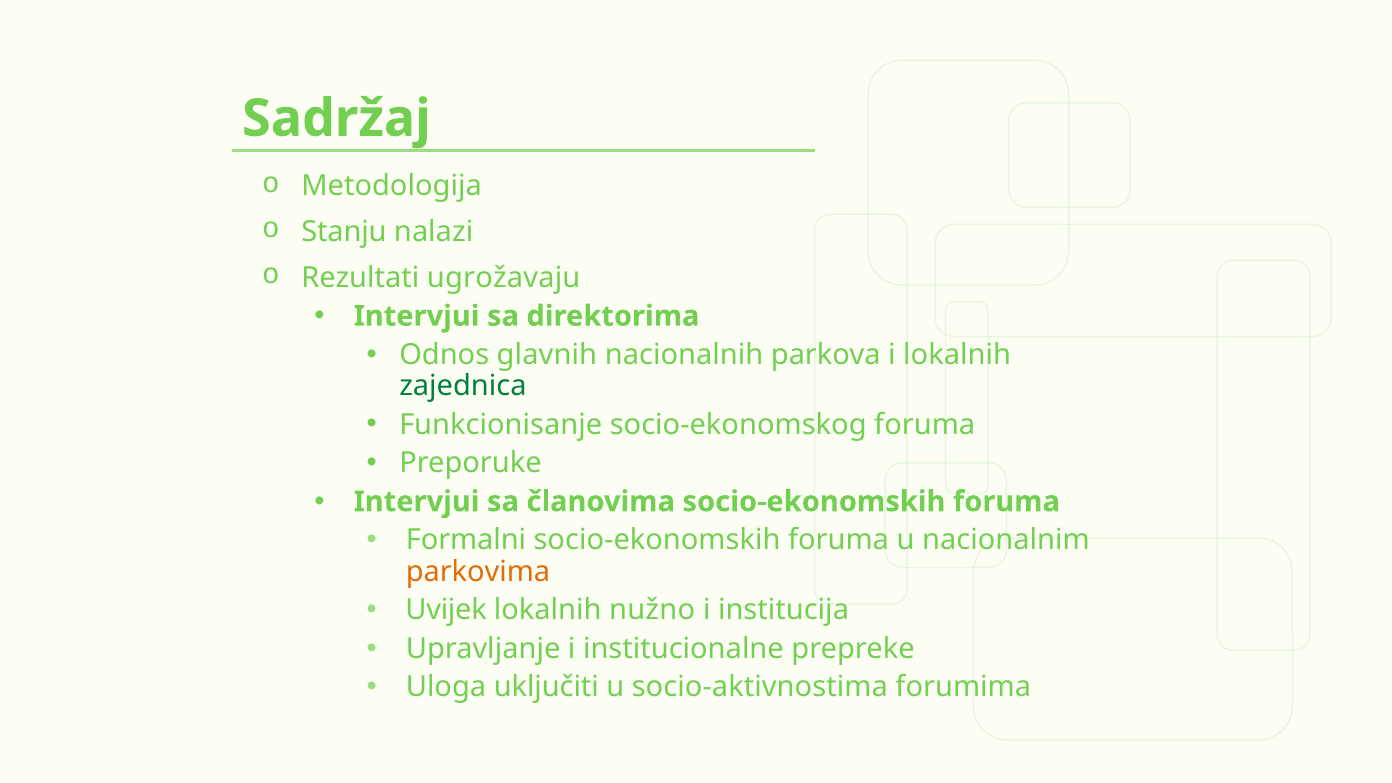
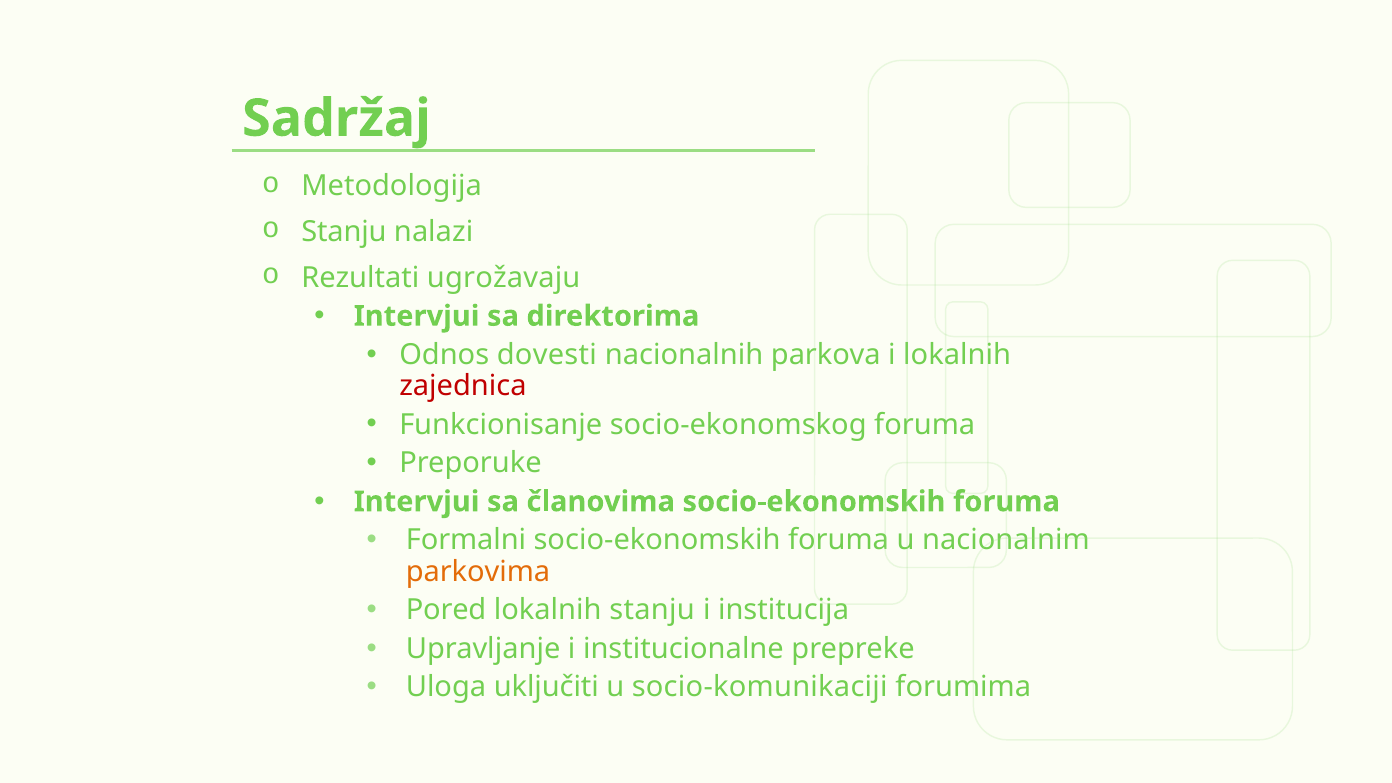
glavnih: glavnih -> dovesti
zajednica colour: green -> red
Uvijek: Uvijek -> Pored
lokalnih nužno: nužno -> stanju
socio-aktivnostima: socio-aktivnostima -> socio-komunikaciji
